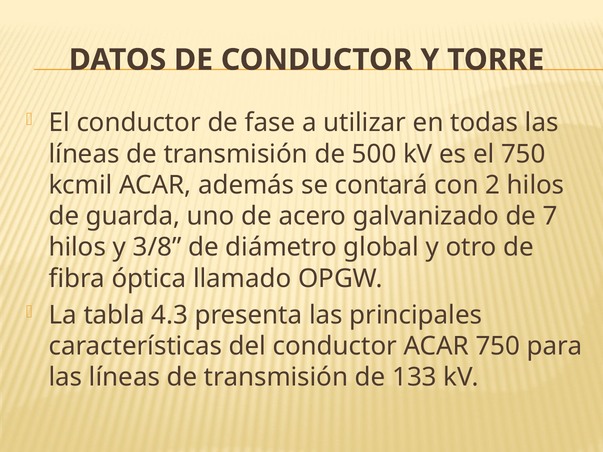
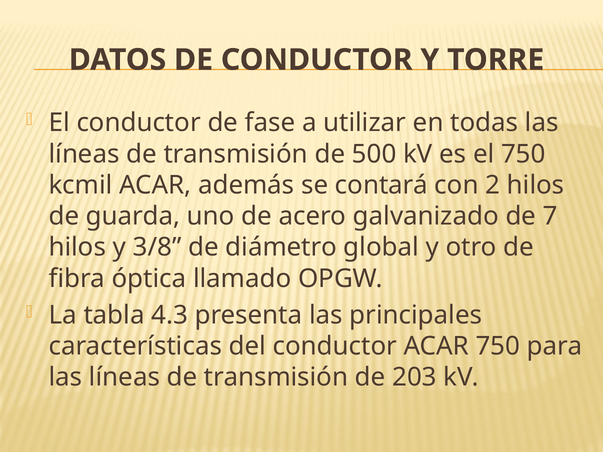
133: 133 -> 203
